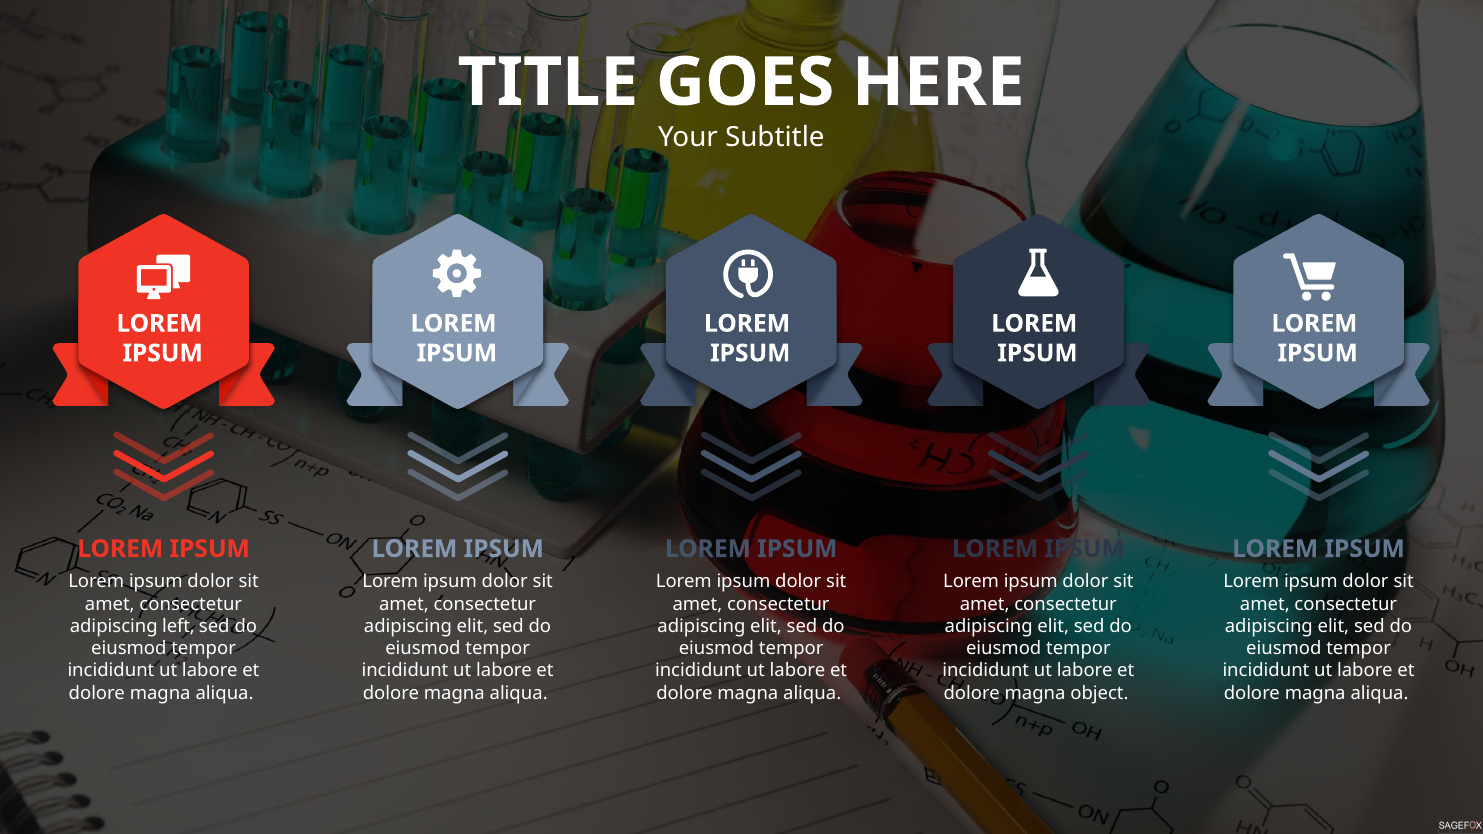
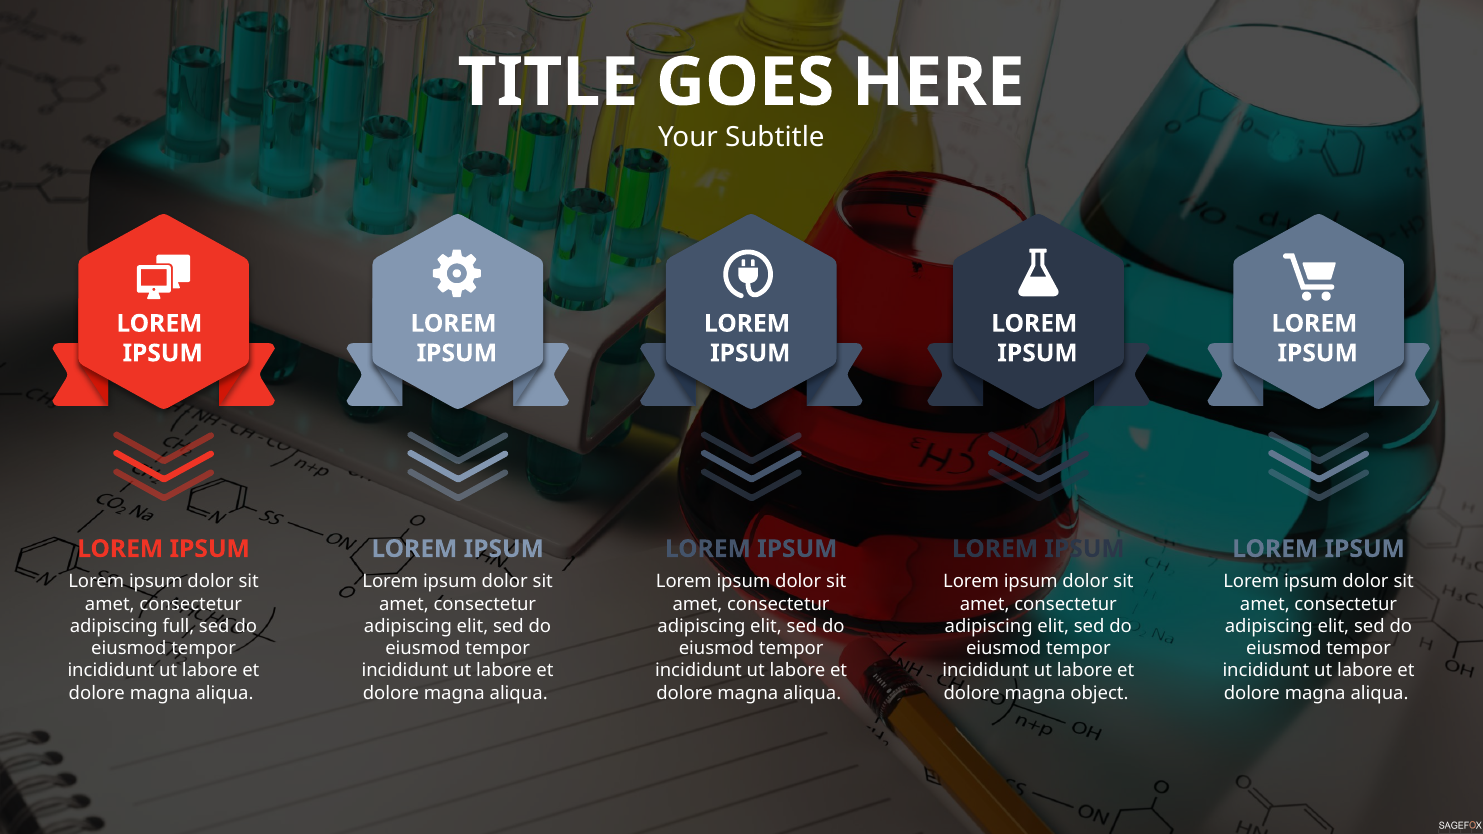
left: left -> full
